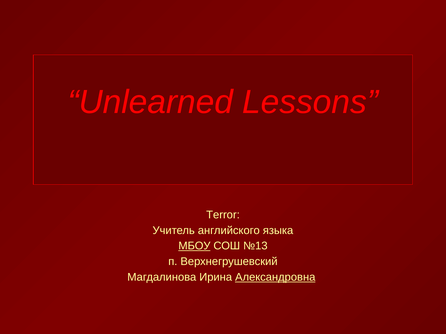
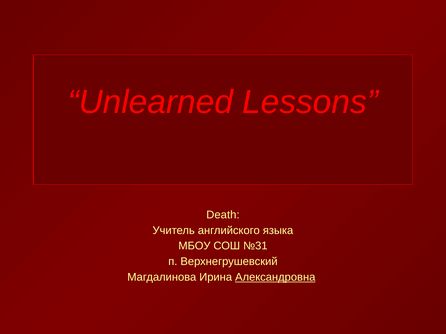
Terror: Terror -> Death
МБОУ underline: present -> none
№13: №13 -> №31
